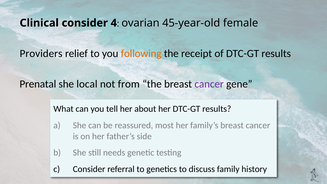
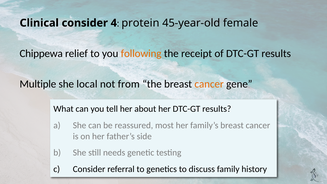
ovarian: ovarian -> protein
Providers: Providers -> Chippewa
Prenatal: Prenatal -> Multiple
cancer at (209, 84) colour: purple -> orange
